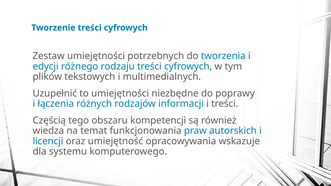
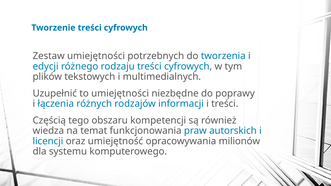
wskazuje: wskazuje -> milionów
